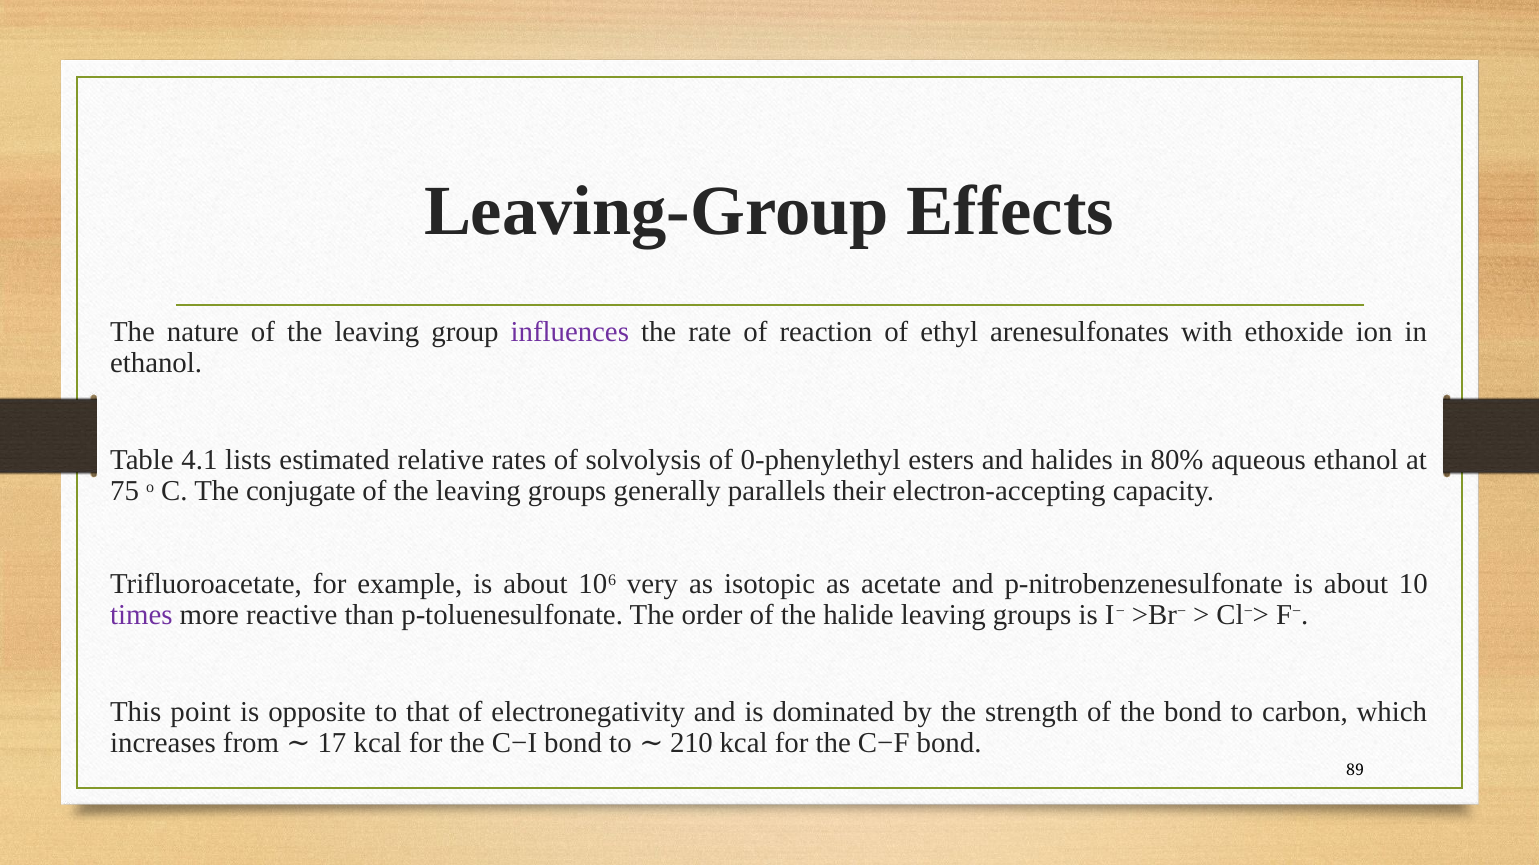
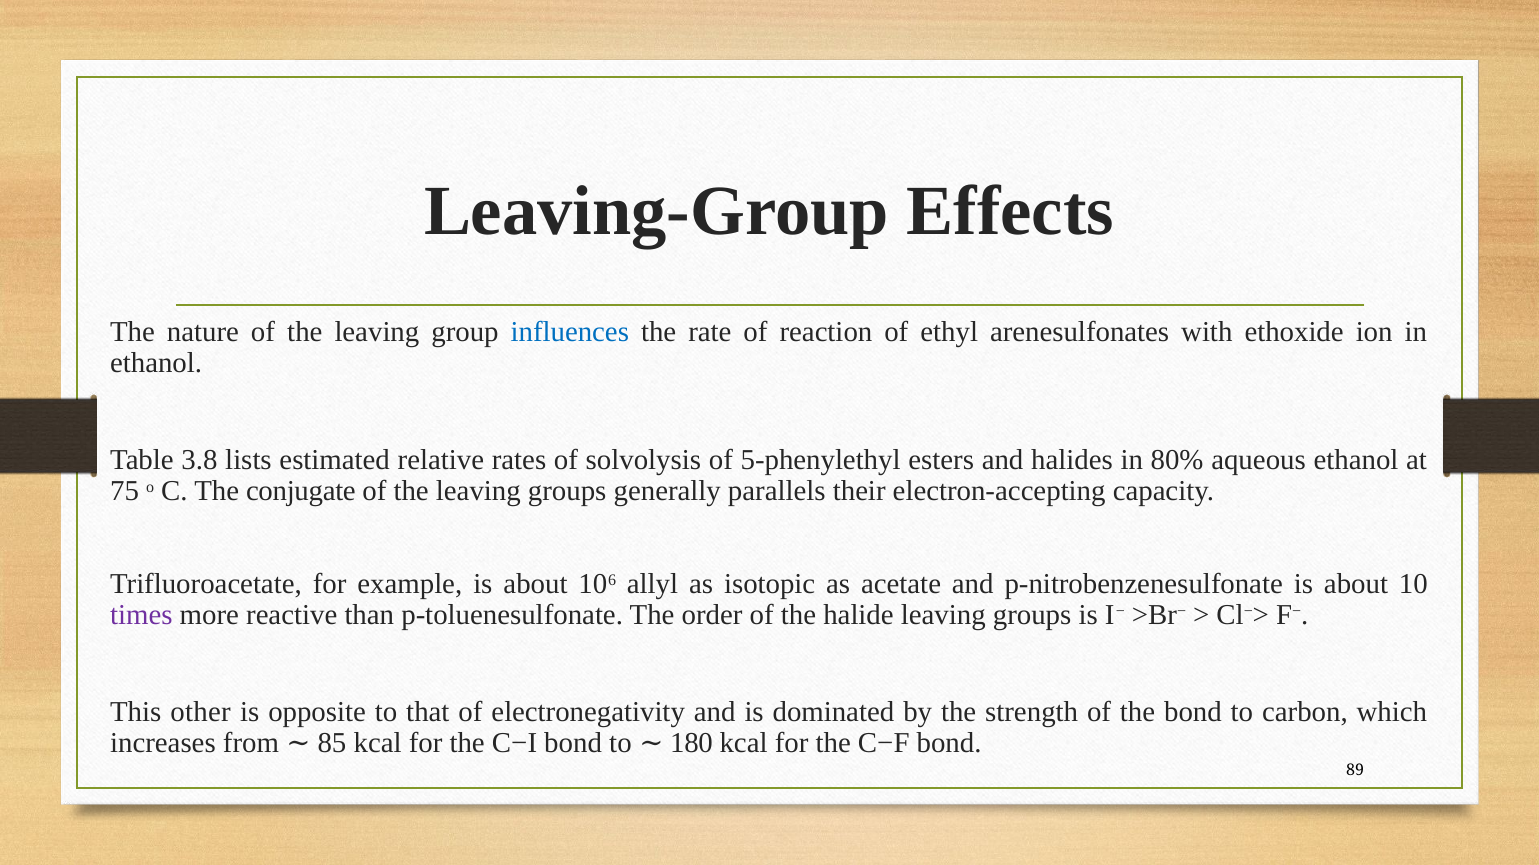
influences colour: purple -> blue
4.1: 4.1 -> 3.8
0-phenylethyl: 0-phenylethyl -> 5-phenylethyl
very: very -> allyl
point: point -> other
17: 17 -> 85
210: 210 -> 180
